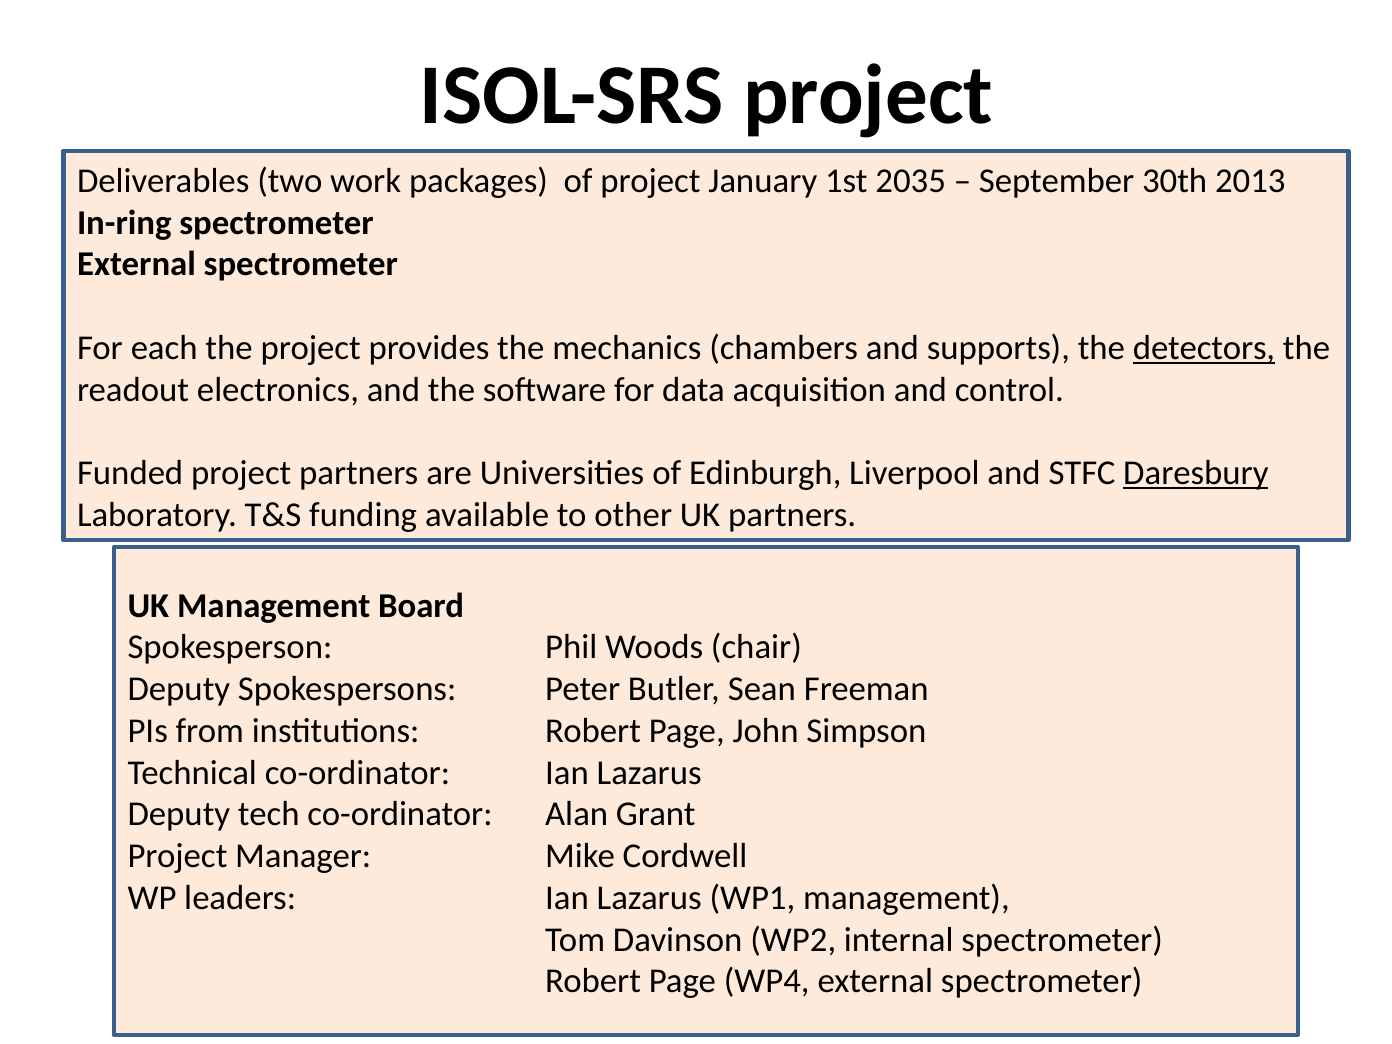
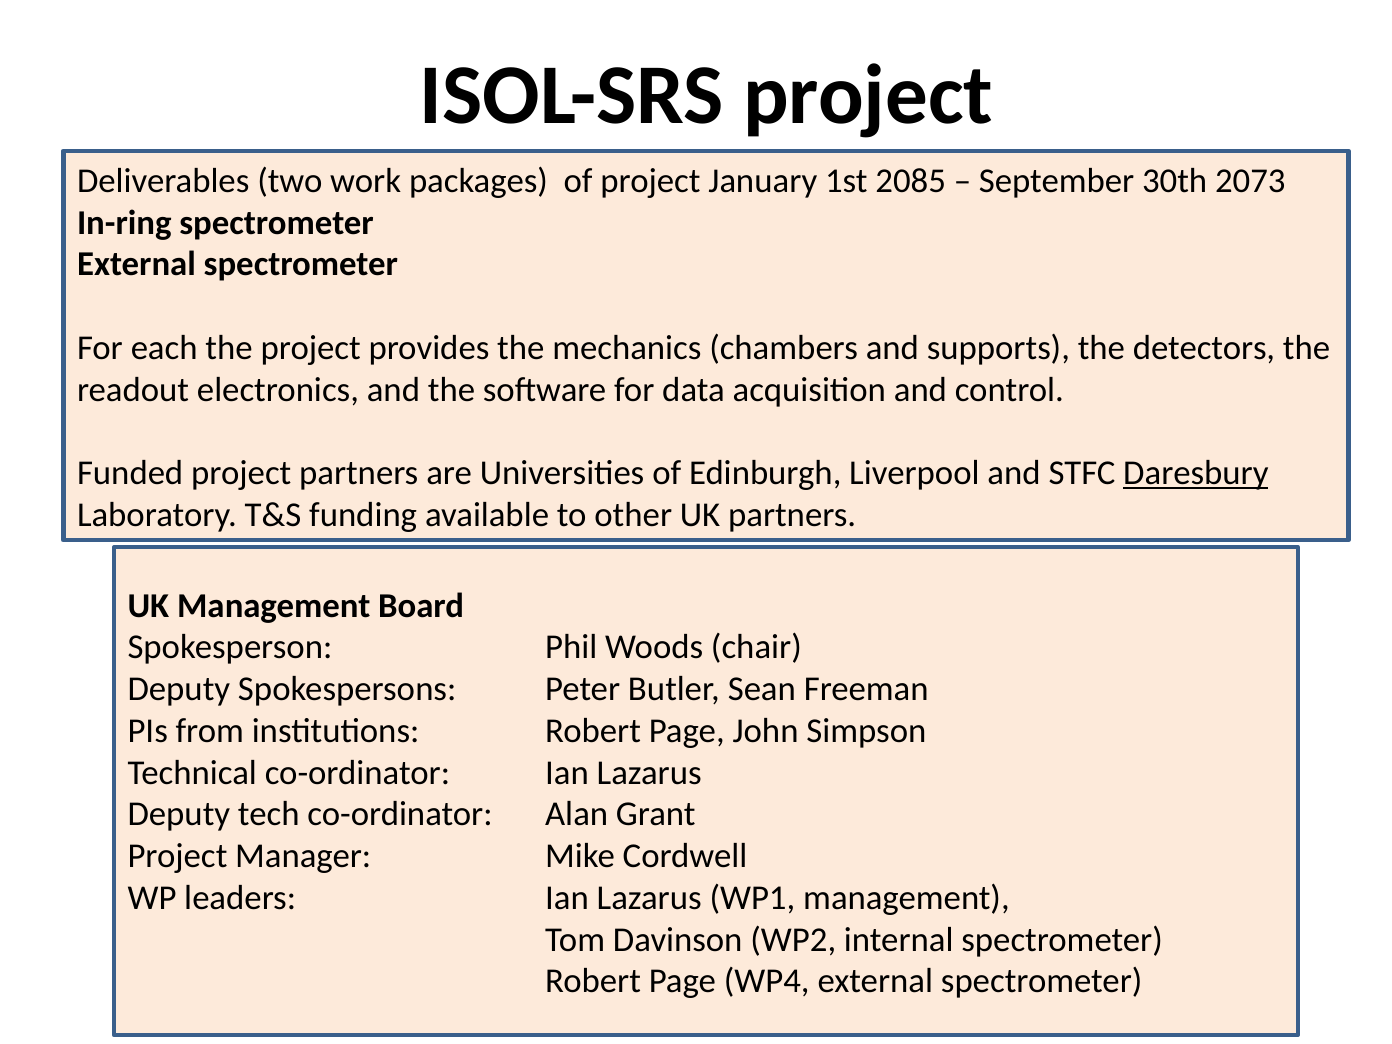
2035: 2035 -> 2085
2013: 2013 -> 2073
detectors underline: present -> none
